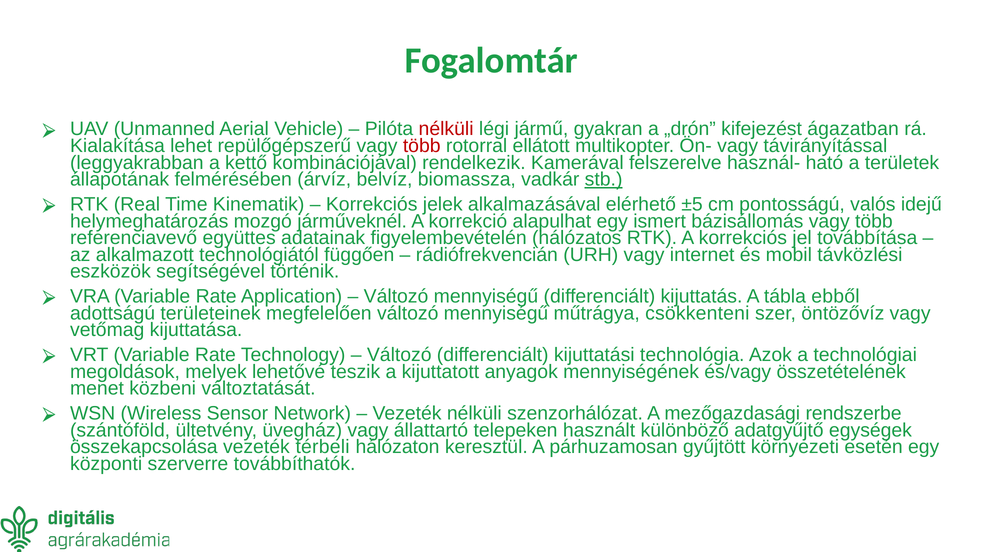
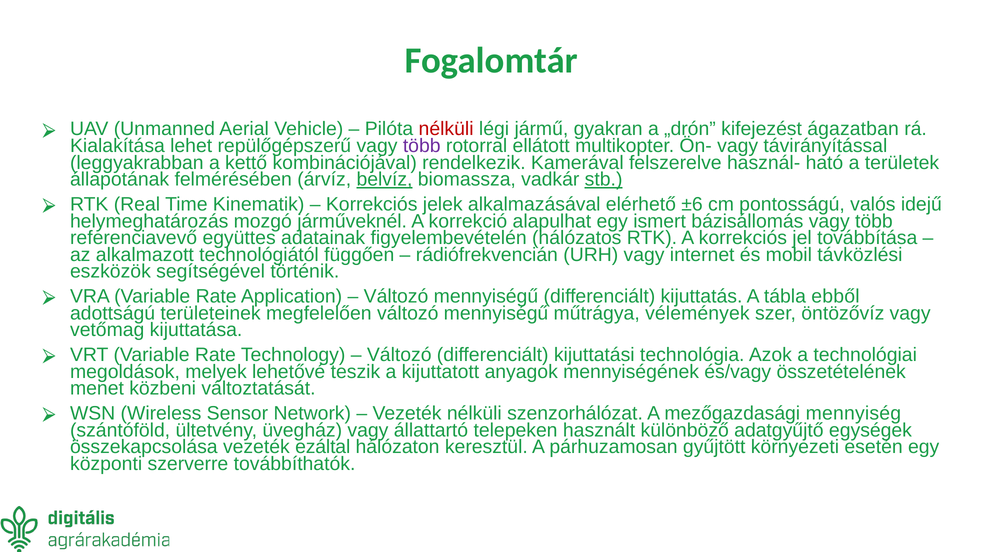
több at (422, 146) colour: red -> purple
belvíz underline: none -> present
±5: ±5 -> ±6
csökkenteni: csökkenteni -> vélemények
rendszerbe: rendszerbe -> mennyiség
térbeli: térbeli -> ezáltal
